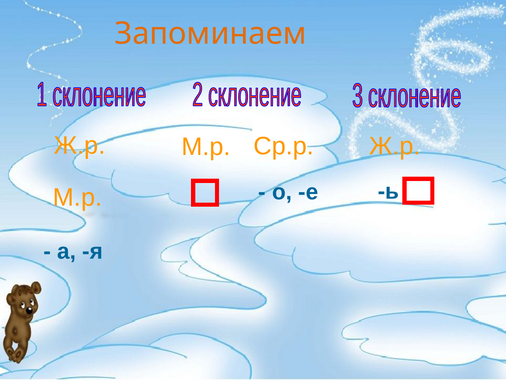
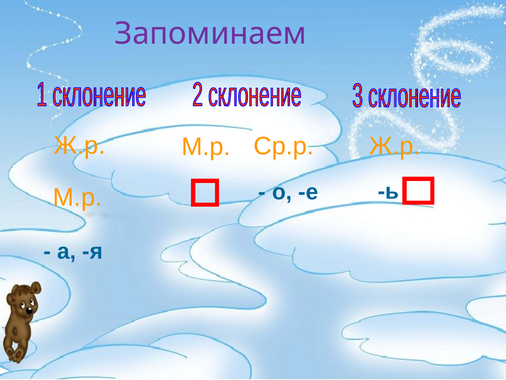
Запоминаем colour: orange -> purple
